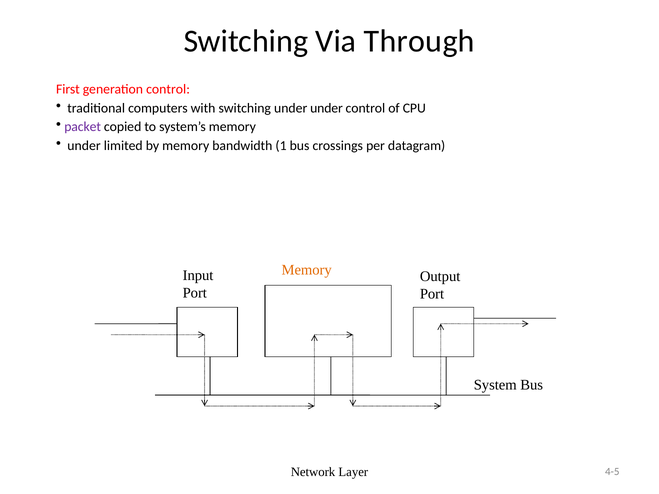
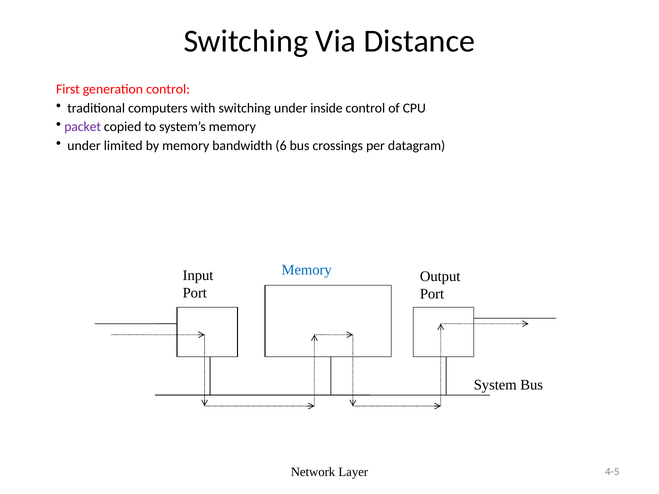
Through: Through -> Distance
under under: under -> inside
1: 1 -> 6
Memory at (307, 270) colour: orange -> blue
